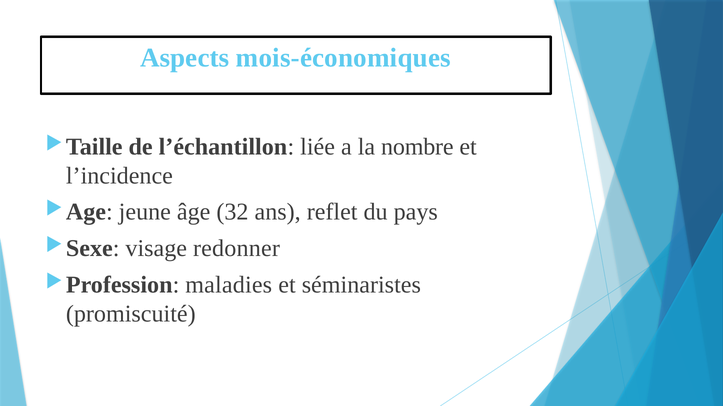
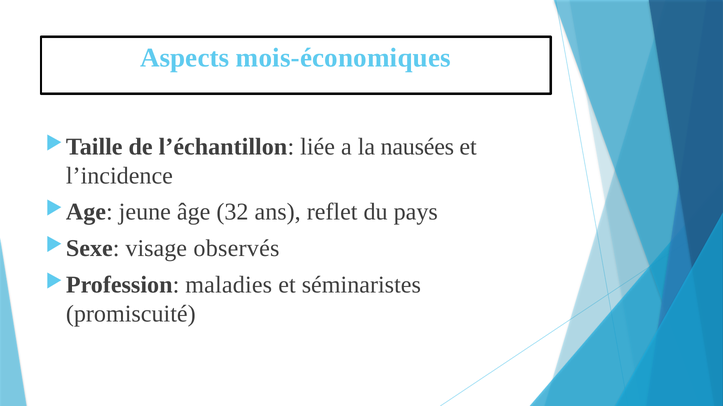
nombre: nombre -> nausées
redonner: redonner -> observés
